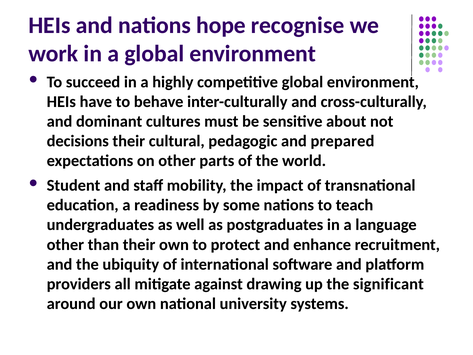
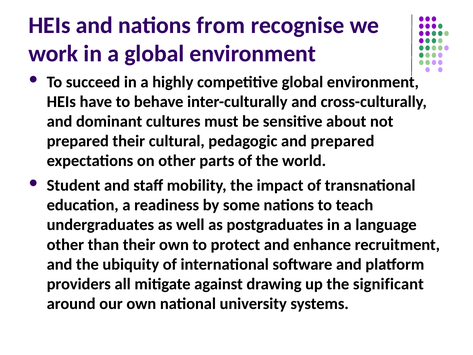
hope: hope -> from
decisions at (78, 141): decisions -> prepared
